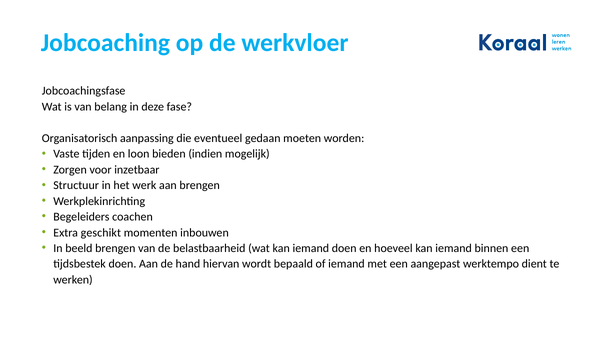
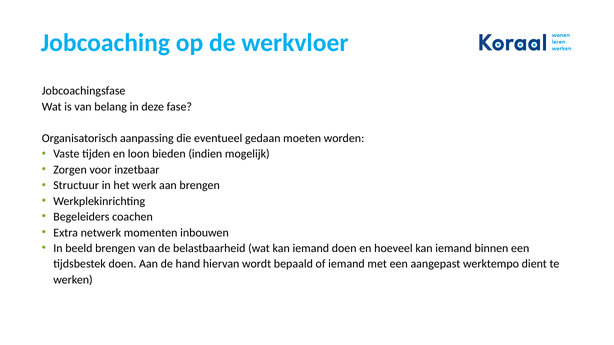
geschikt: geschikt -> netwerk
